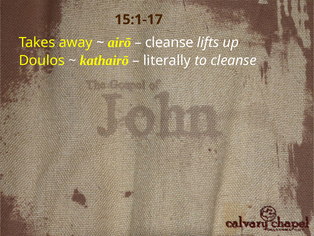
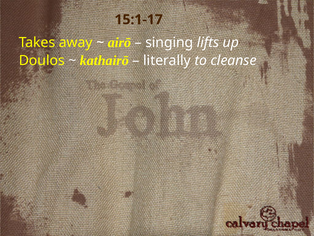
cleanse at (169, 42): cleanse -> singing
